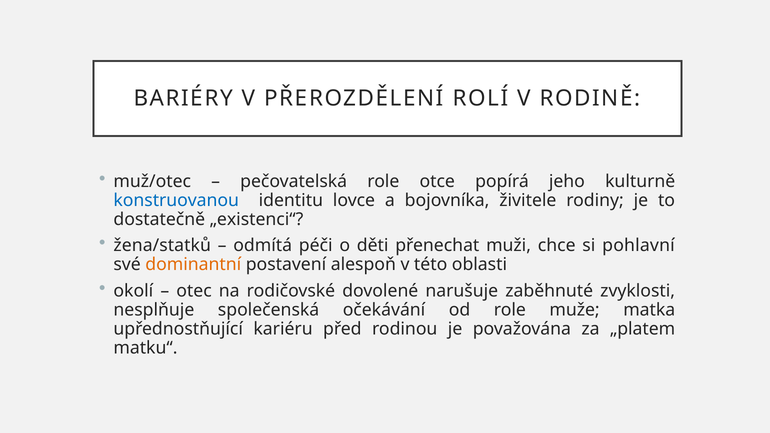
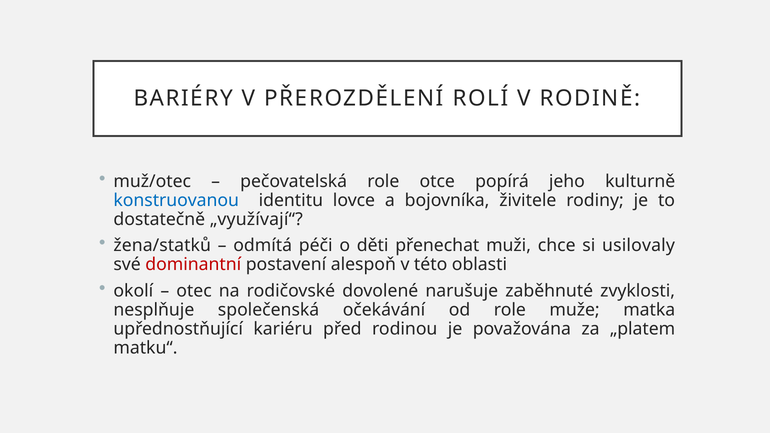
„existenci“: „existenci“ -> „využívají“
pohlavní: pohlavní -> usilovaly
dominantní colour: orange -> red
